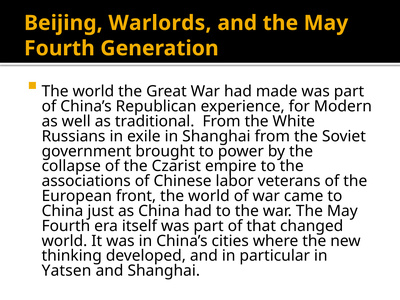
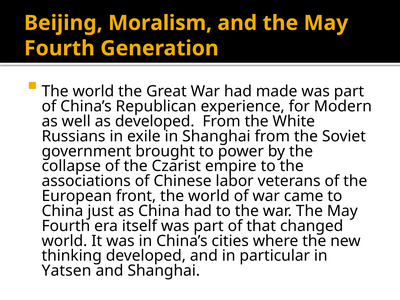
Warlords: Warlords -> Moralism
as traditional: traditional -> developed
